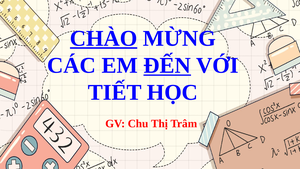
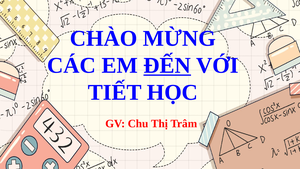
CHÀO underline: present -> none
